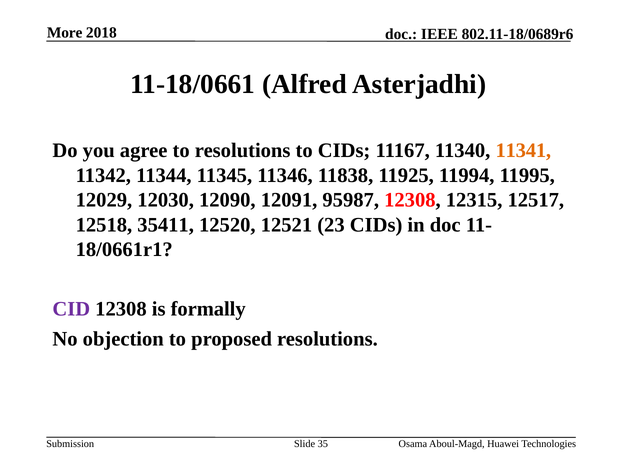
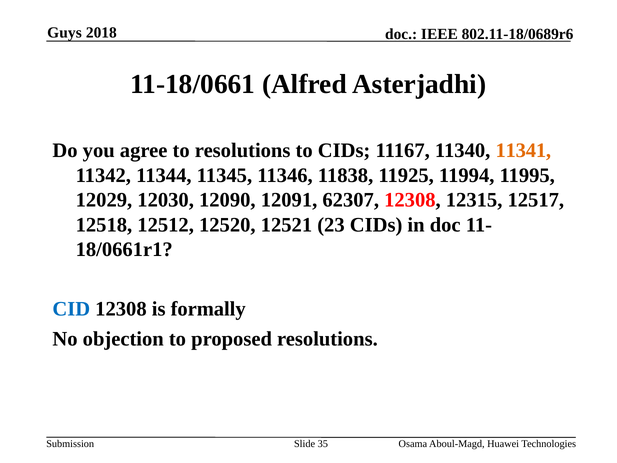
More: More -> Guys
95987: 95987 -> 62307
35411: 35411 -> 12512
CID colour: purple -> blue
